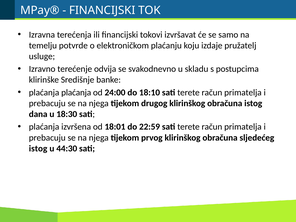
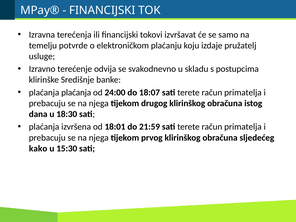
18:10: 18:10 -> 18:07
22:59: 22:59 -> 21:59
istog at (38, 148): istog -> kako
44:30: 44:30 -> 15:30
